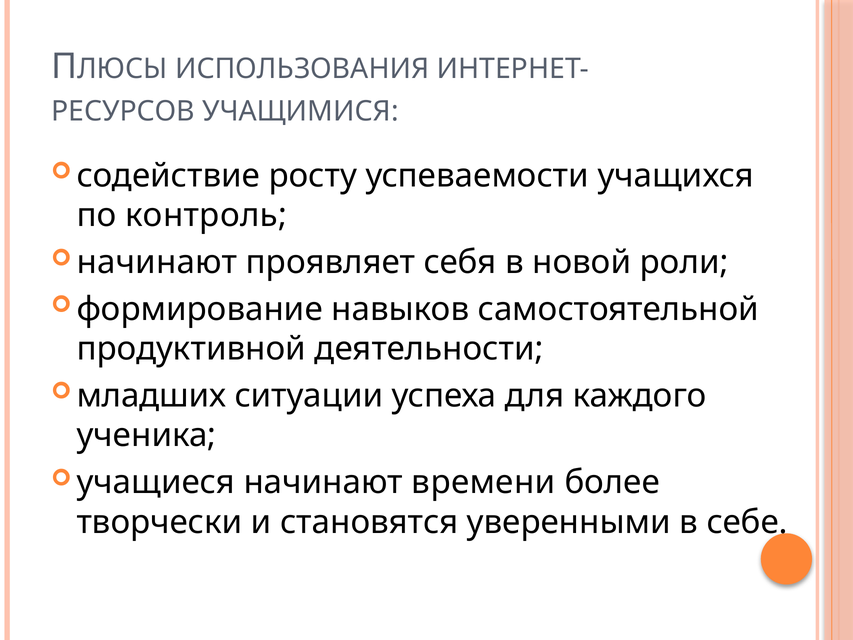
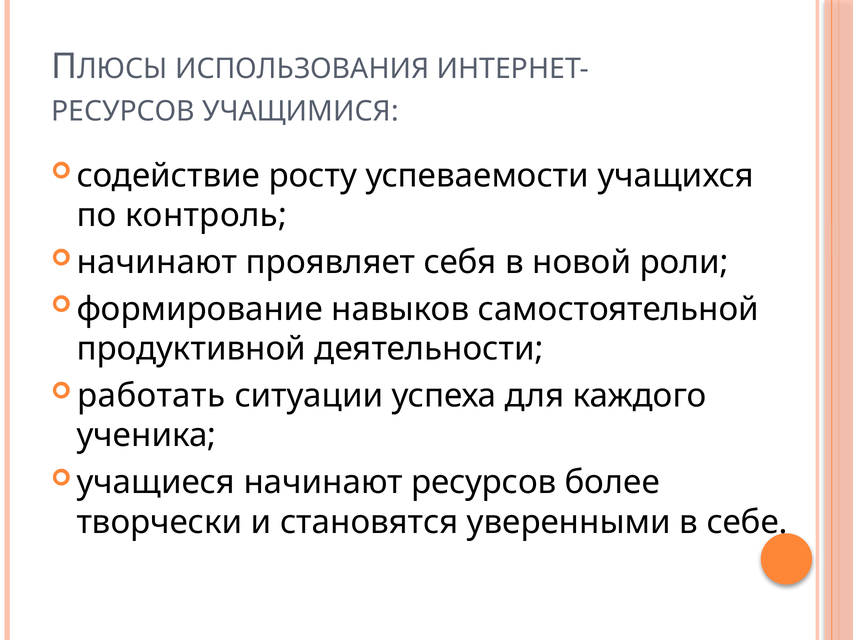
младших: младших -> работать
начинают времени: времени -> ресурсов
